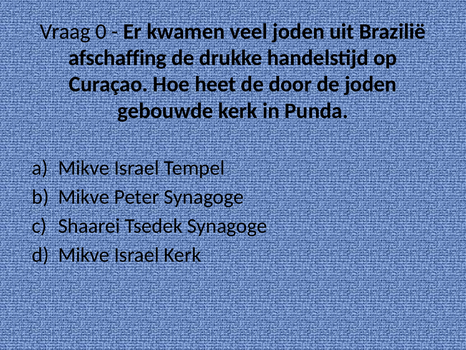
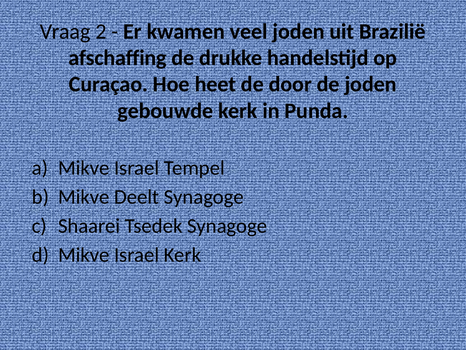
0: 0 -> 2
Peter: Peter -> Deelt
